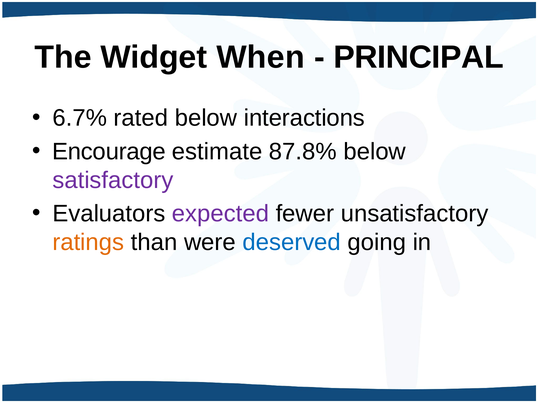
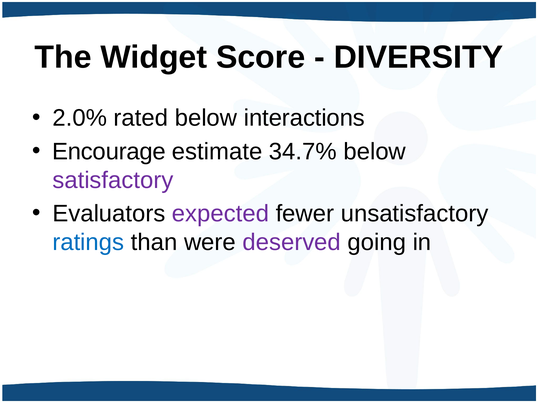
When: When -> Score
PRINCIPAL: PRINCIPAL -> DIVERSITY
6.7%: 6.7% -> 2.0%
87.8%: 87.8% -> 34.7%
ratings colour: orange -> blue
deserved colour: blue -> purple
